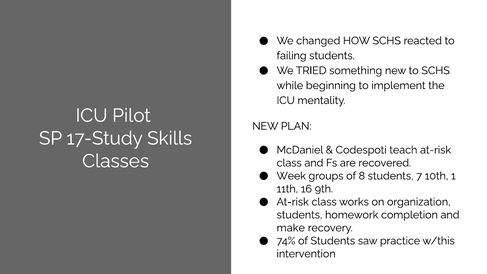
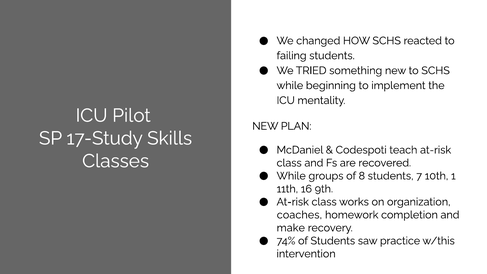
Week at (291, 176): Week -> While
students at (299, 215): students -> coaches
